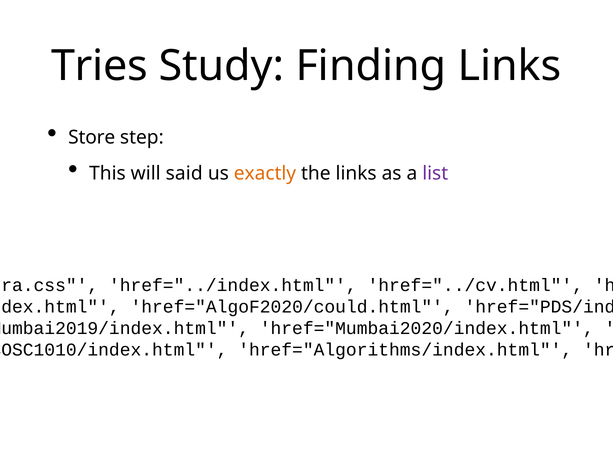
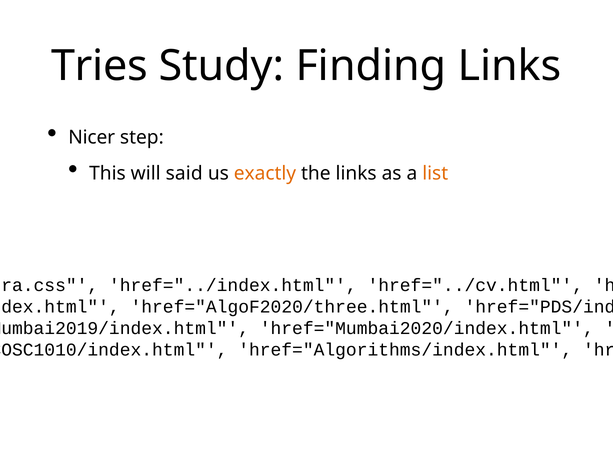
Store: Store -> Nicer
list colour: purple -> orange
href="AlgoF2020/could.html: href="AlgoF2020/could.html -> href="AlgoF2020/three.html
